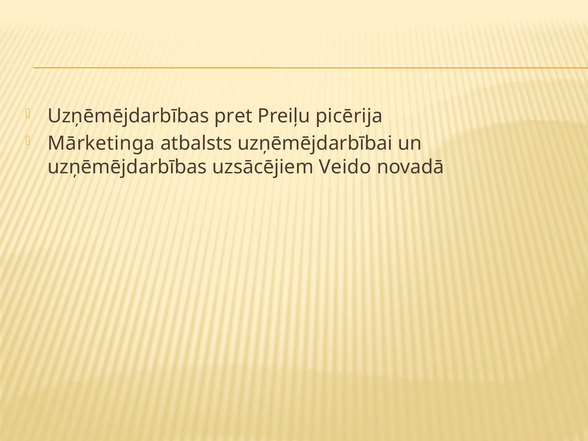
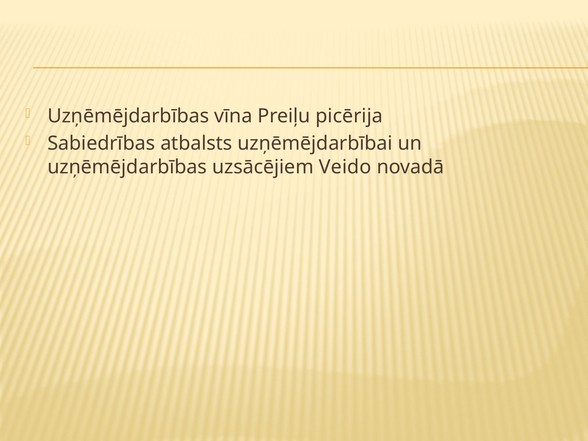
pret: pret -> vīna
Mārketinga: Mārketinga -> Sabiedrības
